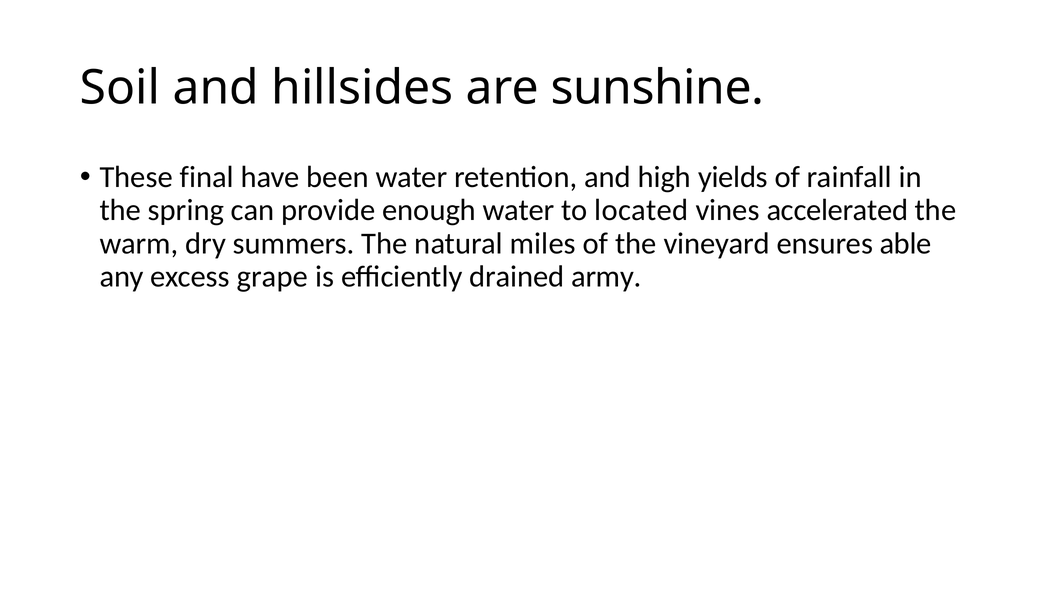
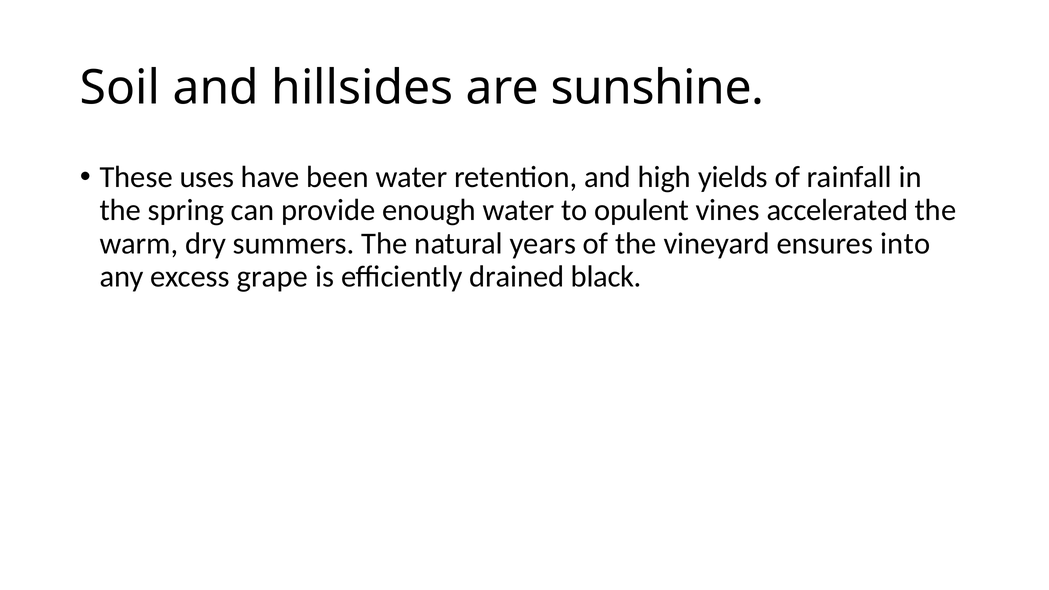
final: final -> uses
located: located -> opulent
miles: miles -> years
able: able -> into
army: army -> black
